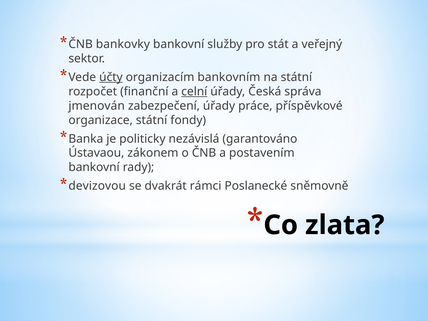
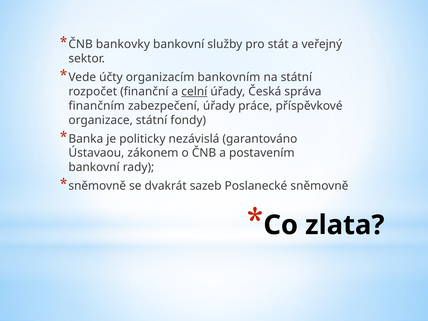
účty underline: present -> none
jmenován: jmenován -> finančním
devizovou at (97, 186): devizovou -> sněmovně
rámci: rámci -> sazeb
